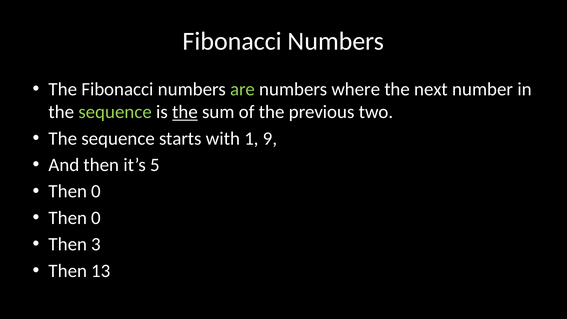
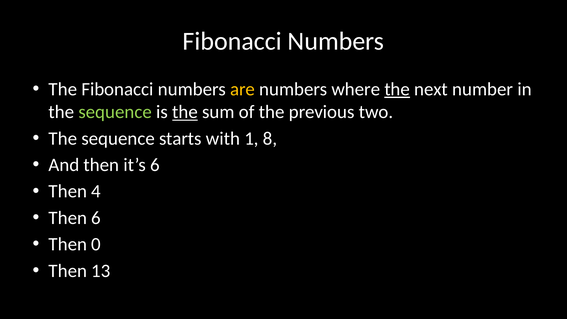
are colour: light green -> yellow
the at (397, 89) underline: none -> present
9: 9 -> 8
it’s 5: 5 -> 6
0 at (96, 191): 0 -> 4
0 at (96, 218): 0 -> 6
3: 3 -> 0
